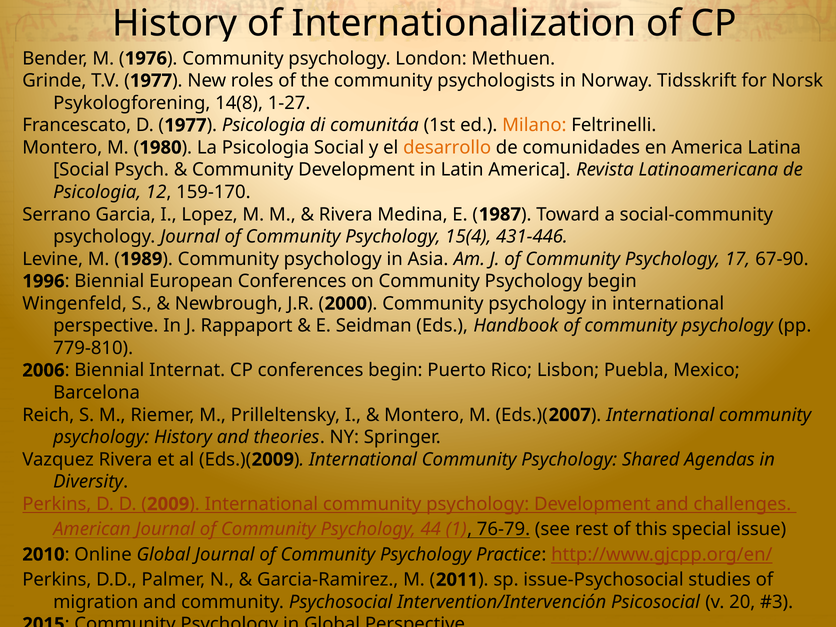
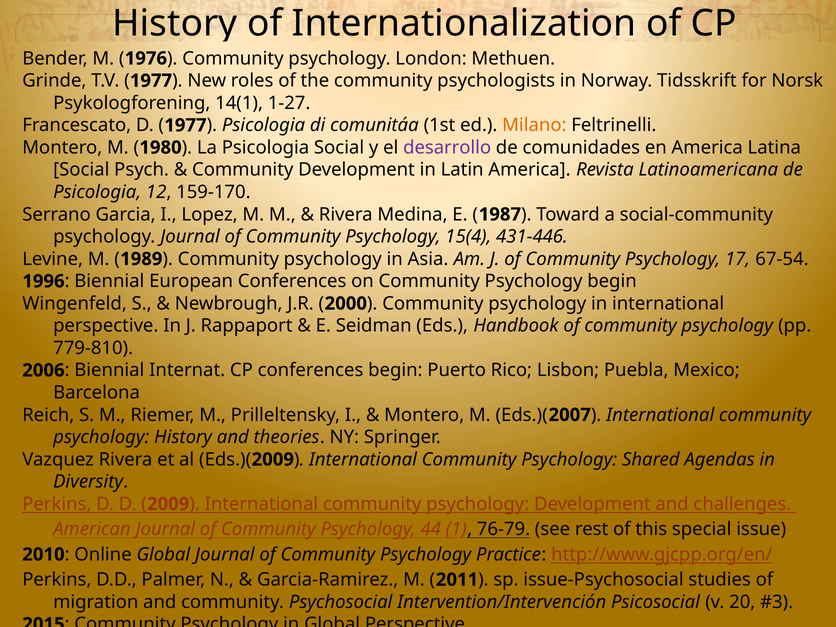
14(8: 14(8 -> 14(1
desarrollo colour: orange -> purple
67-90: 67-90 -> 67-54
